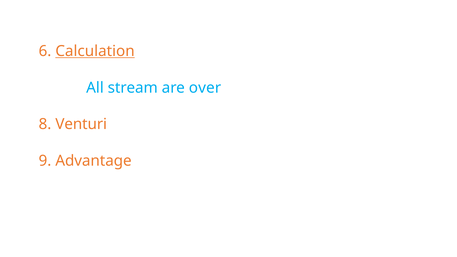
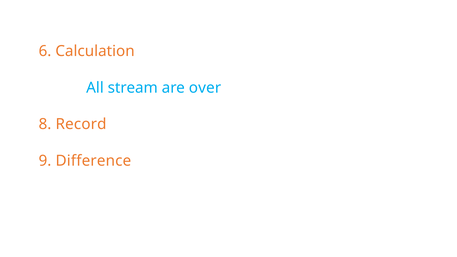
Calculation underline: present -> none
Venturi: Venturi -> Record
Advantage: Advantage -> Difference
